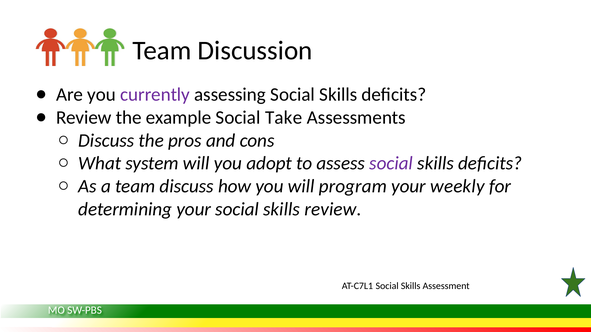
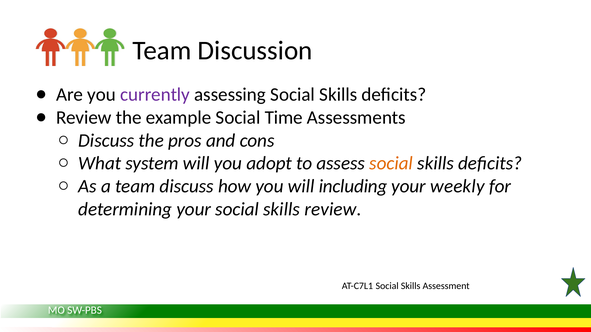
Take: Take -> Time
social at (391, 164) colour: purple -> orange
program: program -> including
